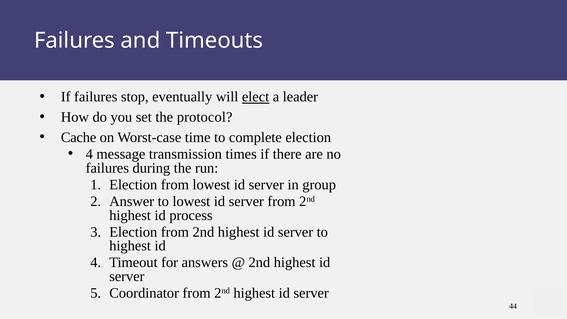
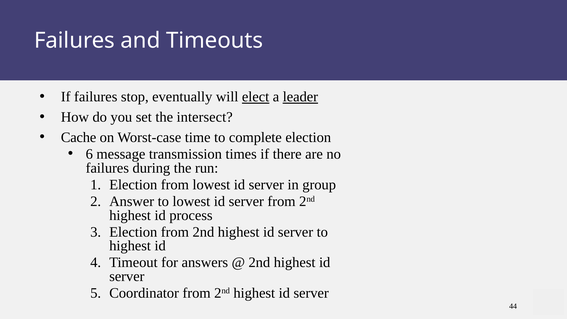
leader underline: none -> present
protocol: protocol -> intersect
4 at (89, 154): 4 -> 6
